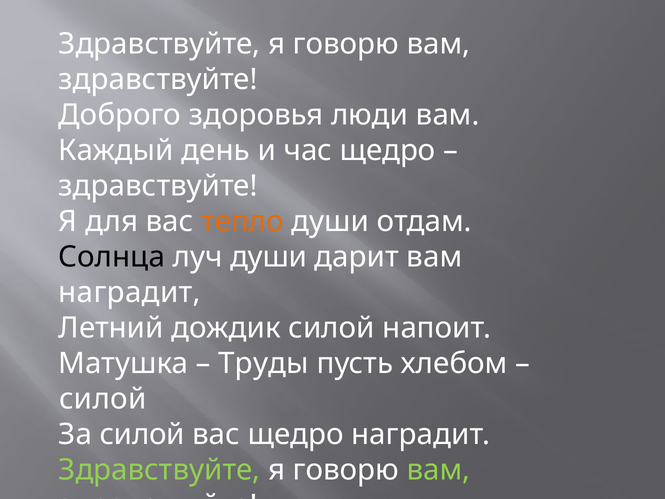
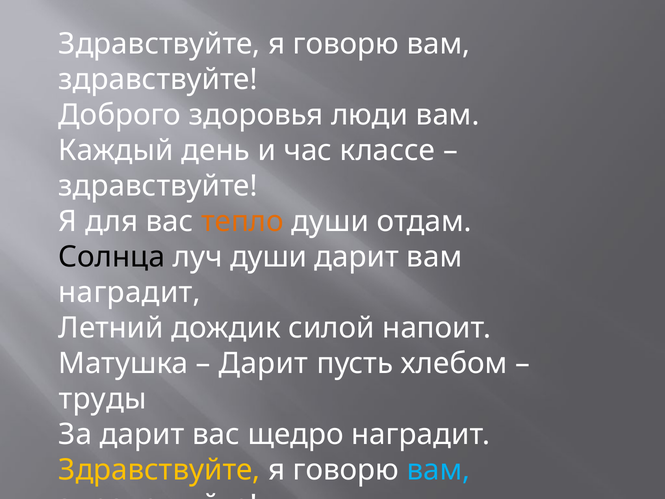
час щедро: щедро -> классе
Труды at (264, 363): Труды -> Дарит
силой at (103, 399): силой -> труды
За силой: силой -> дарит
Здравствуйте at (159, 470) colour: light green -> yellow
вам at (438, 470) colour: light green -> light blue
